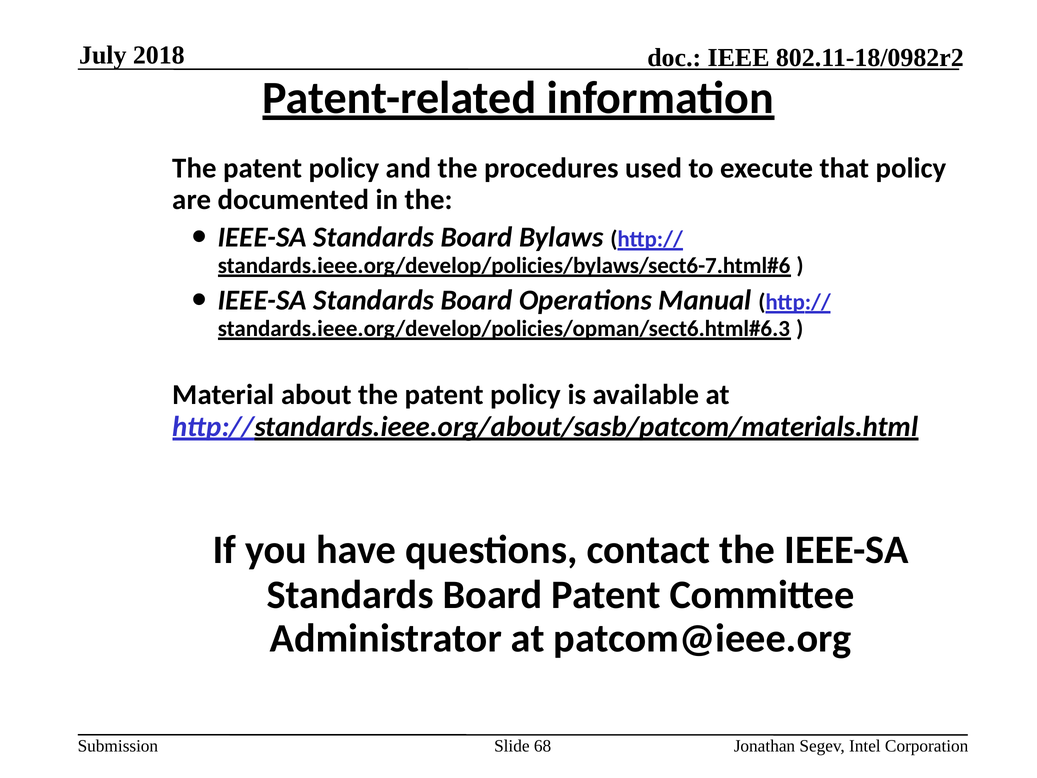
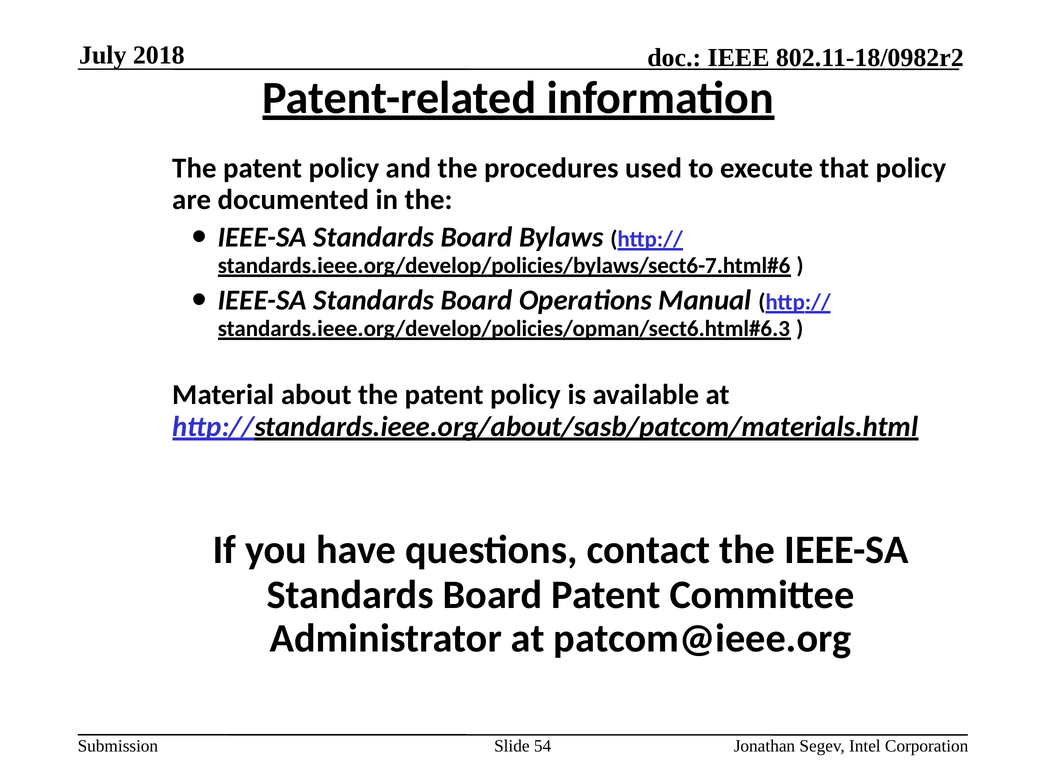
68: 68 -> 54
